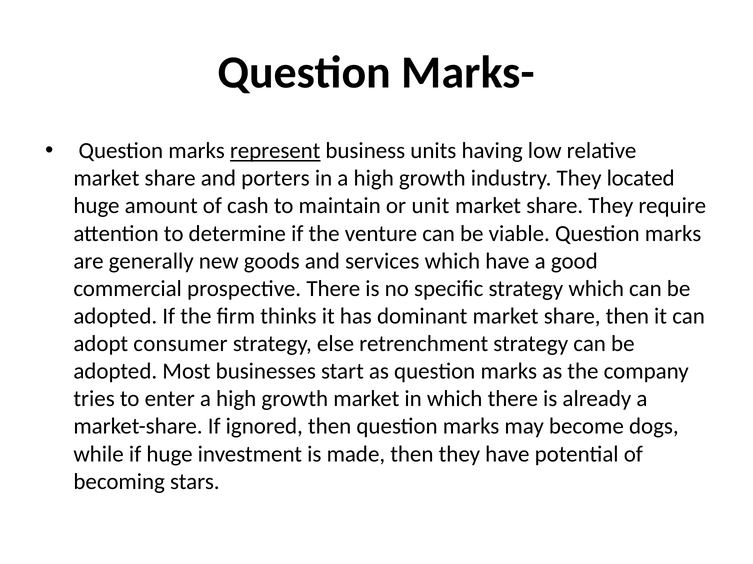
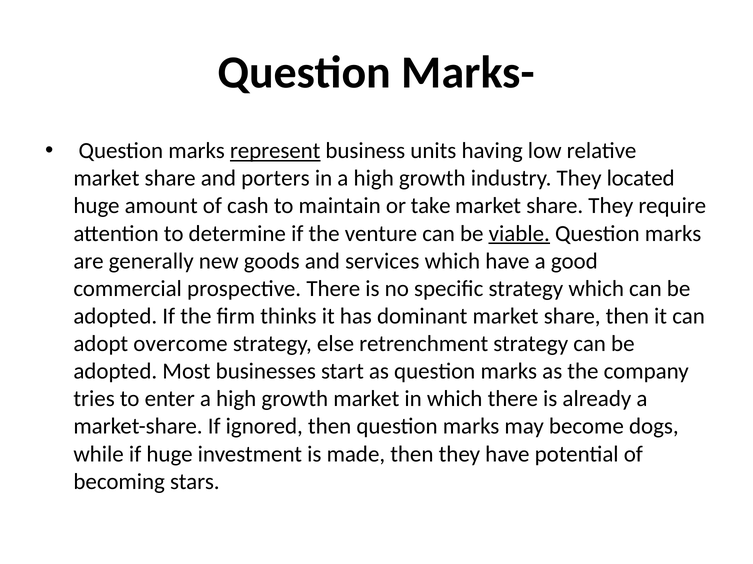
unit: unit -> take
viable underline: none -> present
consumer: consumer -> overcome
